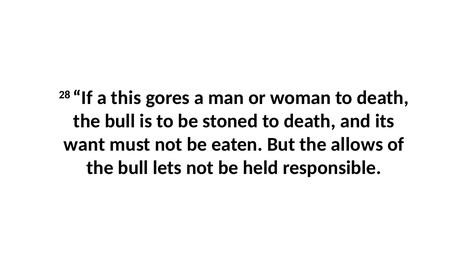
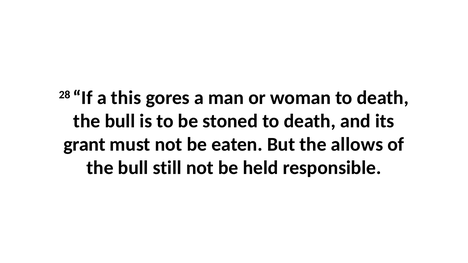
want: want -> grant
lets: lets -> still
